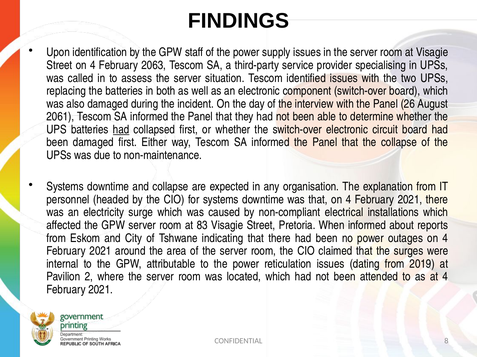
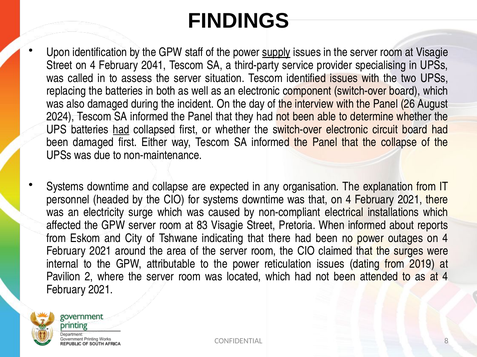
supply underline: none -> present
2063: 2063 -> 2041
2061: 2061 -> 2024
